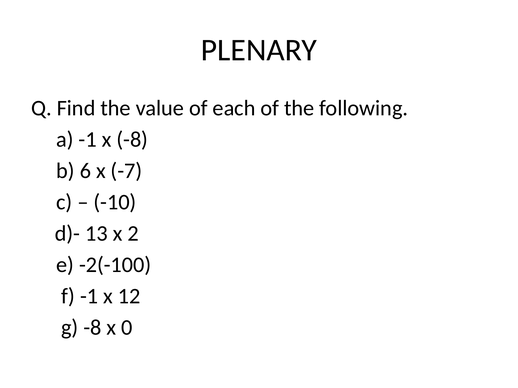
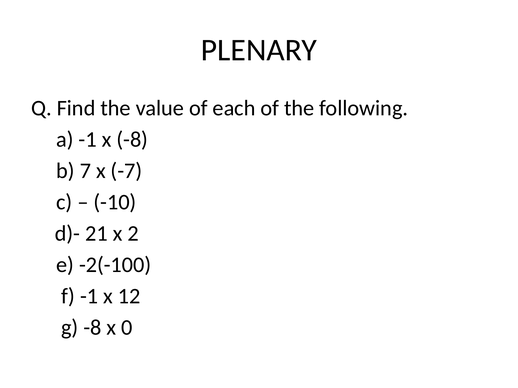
6: 6 -> 7
13: 13 -> 21
